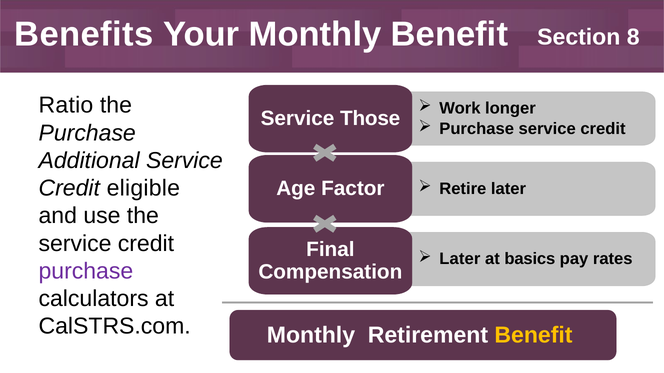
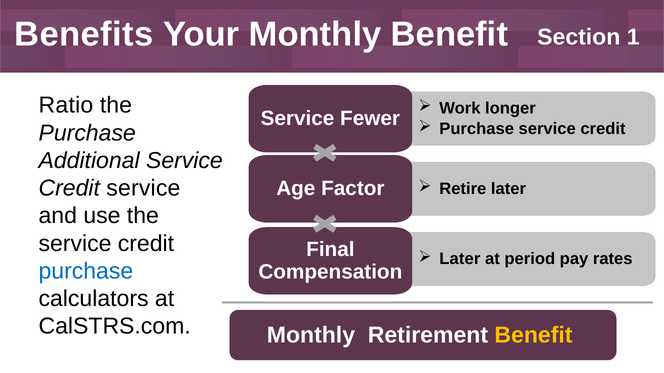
8: 8 -> 1
Those: Those -> Fewer
eligible at (143, 188): eligible -> service
basics: basics -> period
purchase at (86, 271) colour: purple -> blue
